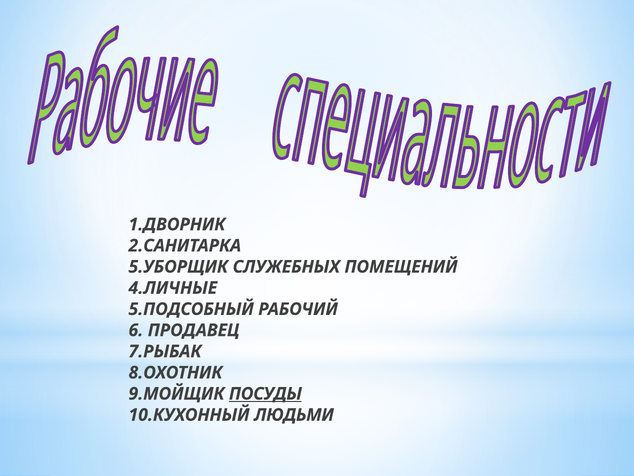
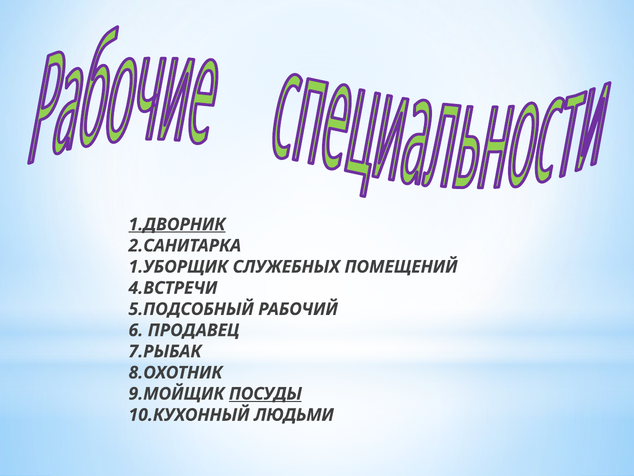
1.ДВОРНИК underline: none -> present
5.УБОРЩИК: 5.УБОРЩИК -> 1.УБОРЩИК
4.ЛИЧНЫЕ: 4.ЛИЧНЫЕ -> 4.ВСТРЕЧИ
